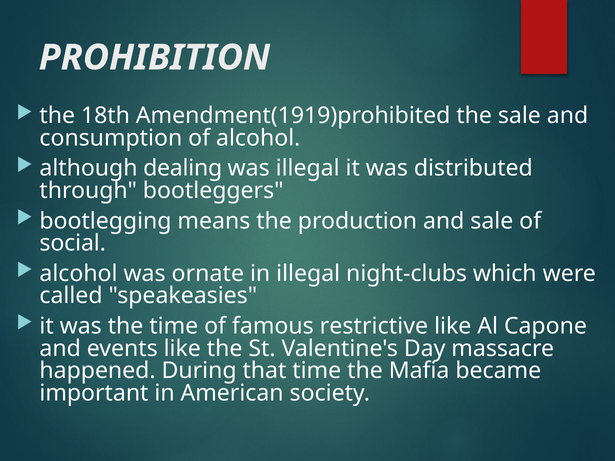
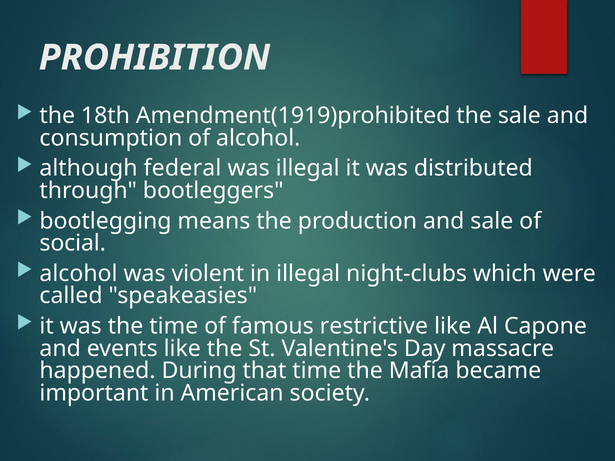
dealing: dealing -> federal
ornate: ornate -> violent
